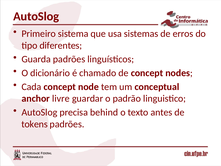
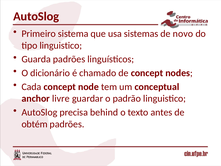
erros: erros -> novo
tipo diferentes: diferentes -> linguistico
tokens: tokens -> obtém
